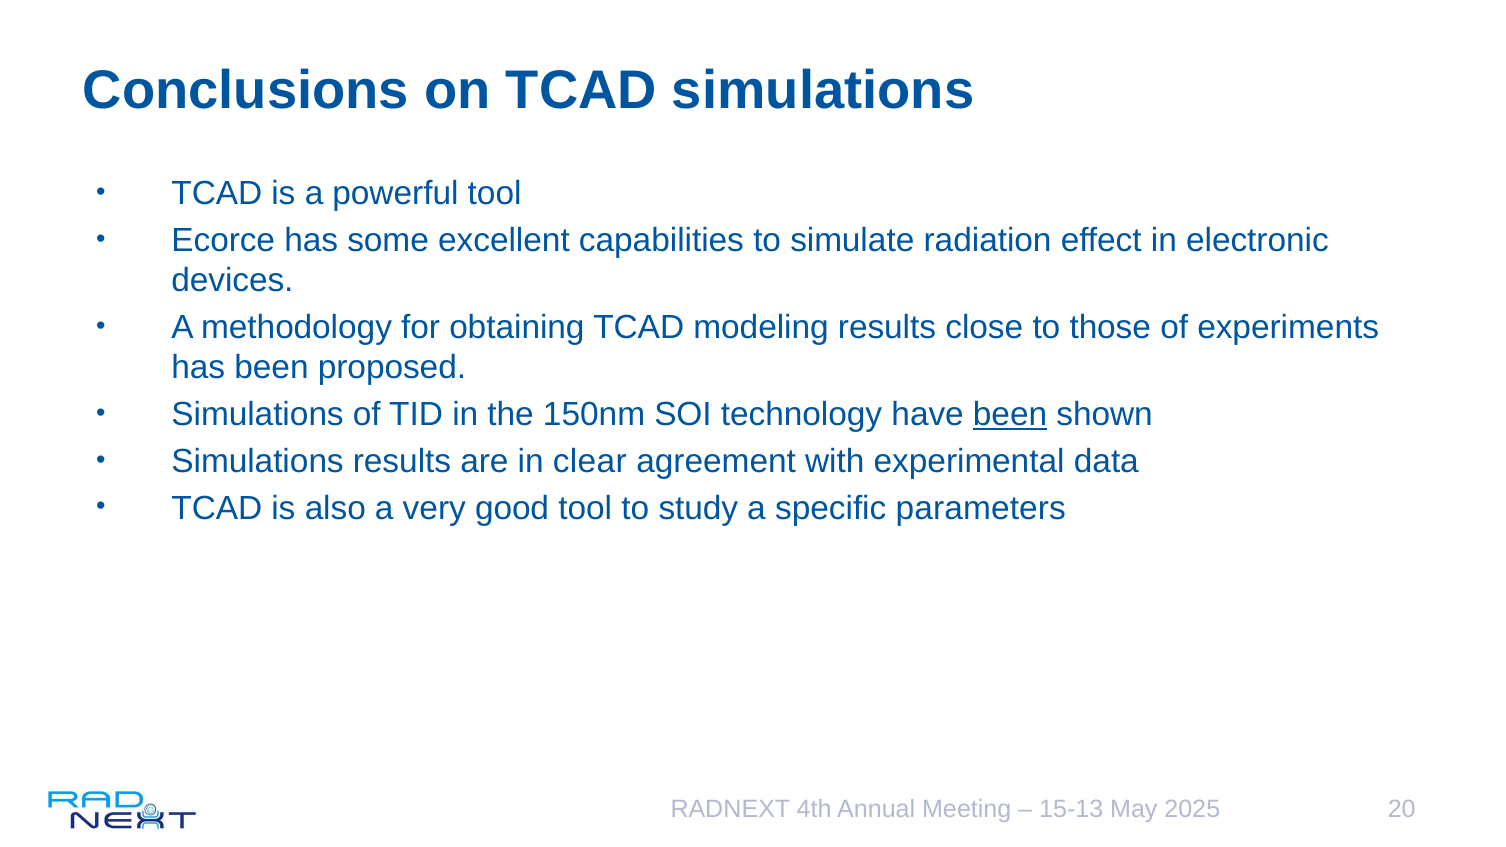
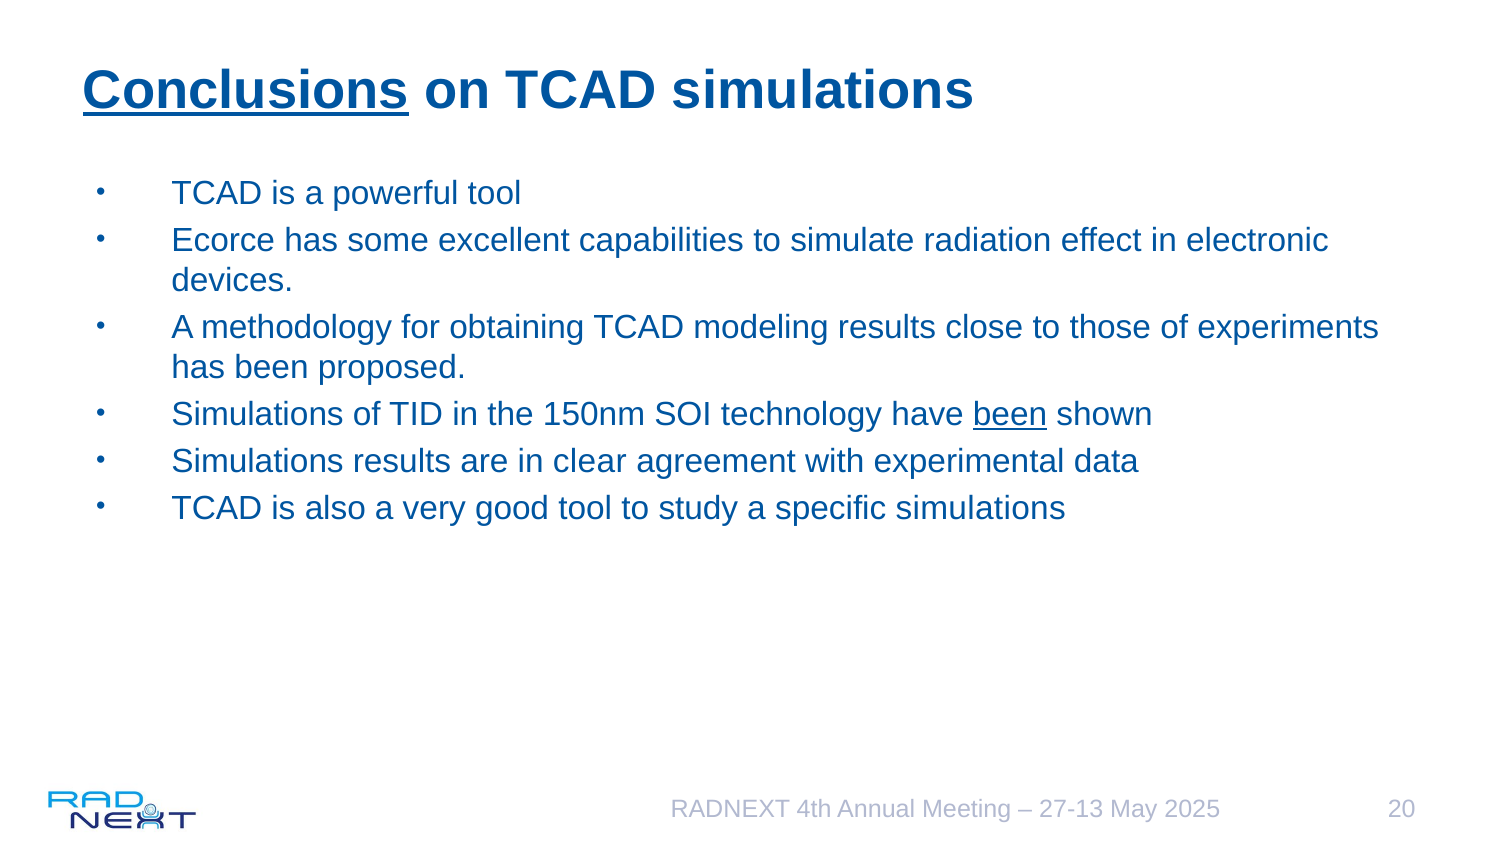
Conclusions underline: none -> present
specific parameters: parameters -> simulations
15-13: 15-13 -> 27-13
